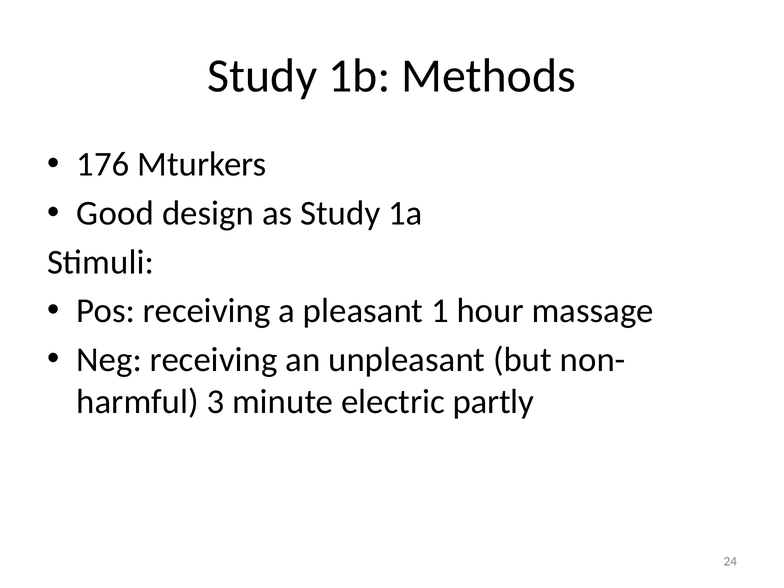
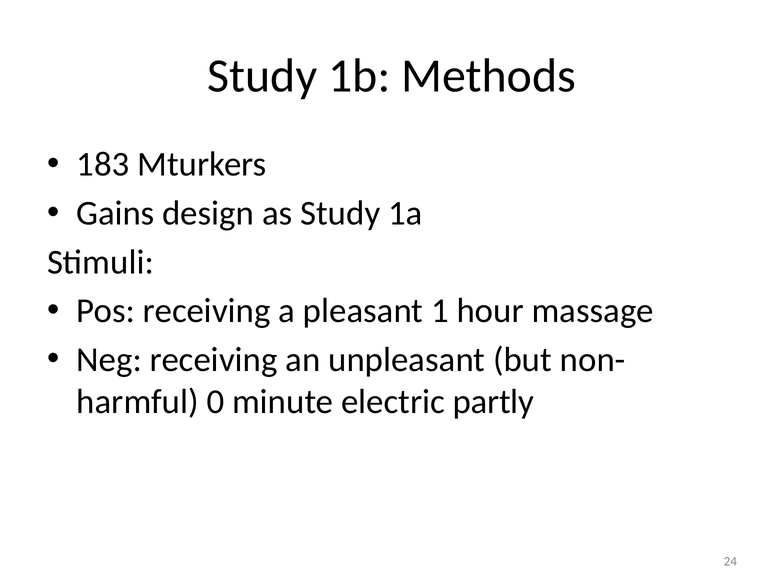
176: 176 -> 183
Good: Good -> Gains
3: 3 -> 0
